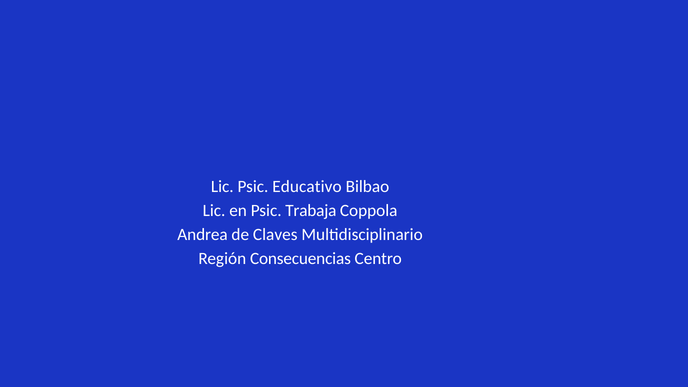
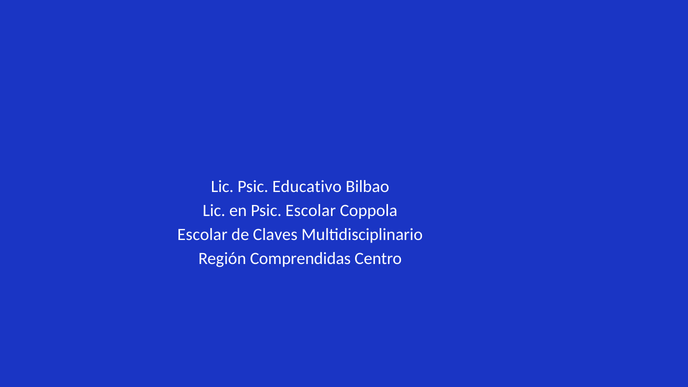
Psic Trabaja: Trabaja -> Escolar
Andrea at (203, 235): Andrea -> Escolar
Consecuencias: Consecuencias -> Comprendidas
